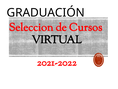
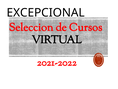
GRADUACIÓN: GRADUACIÓN -> EXCEPCIONAL
